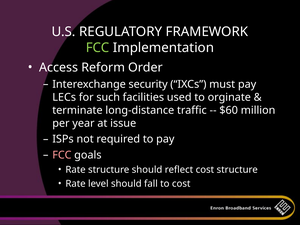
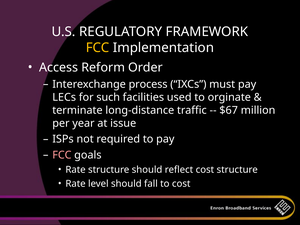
FCC at (98, 48) colour: light green -> yellow
security: security -> process
$60: $60 -> $67
